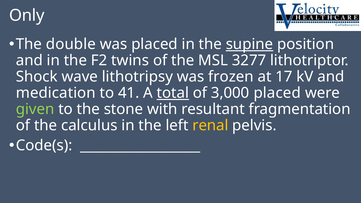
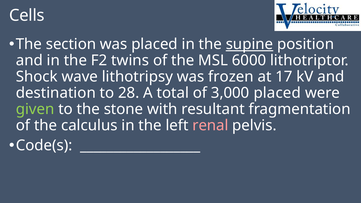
Only: Only -> Cells
double: double -> section
3277: 3277 -> 6000
medication: medication -> destination
41: 41 -> 28
total underline: present -> none
renal colour: yellow -> pink
